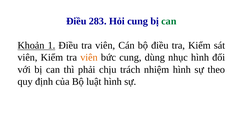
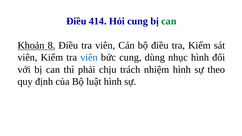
283: 283 -> 414
1: 1 -> 8
viên at (89, 58) colour: orange -> blue
